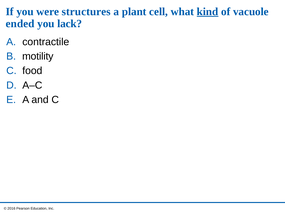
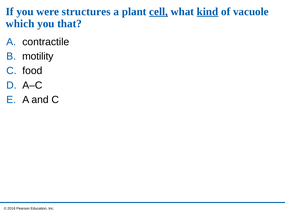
cell underline: none -> present
ended: ended -> which
lack: lack -> that
